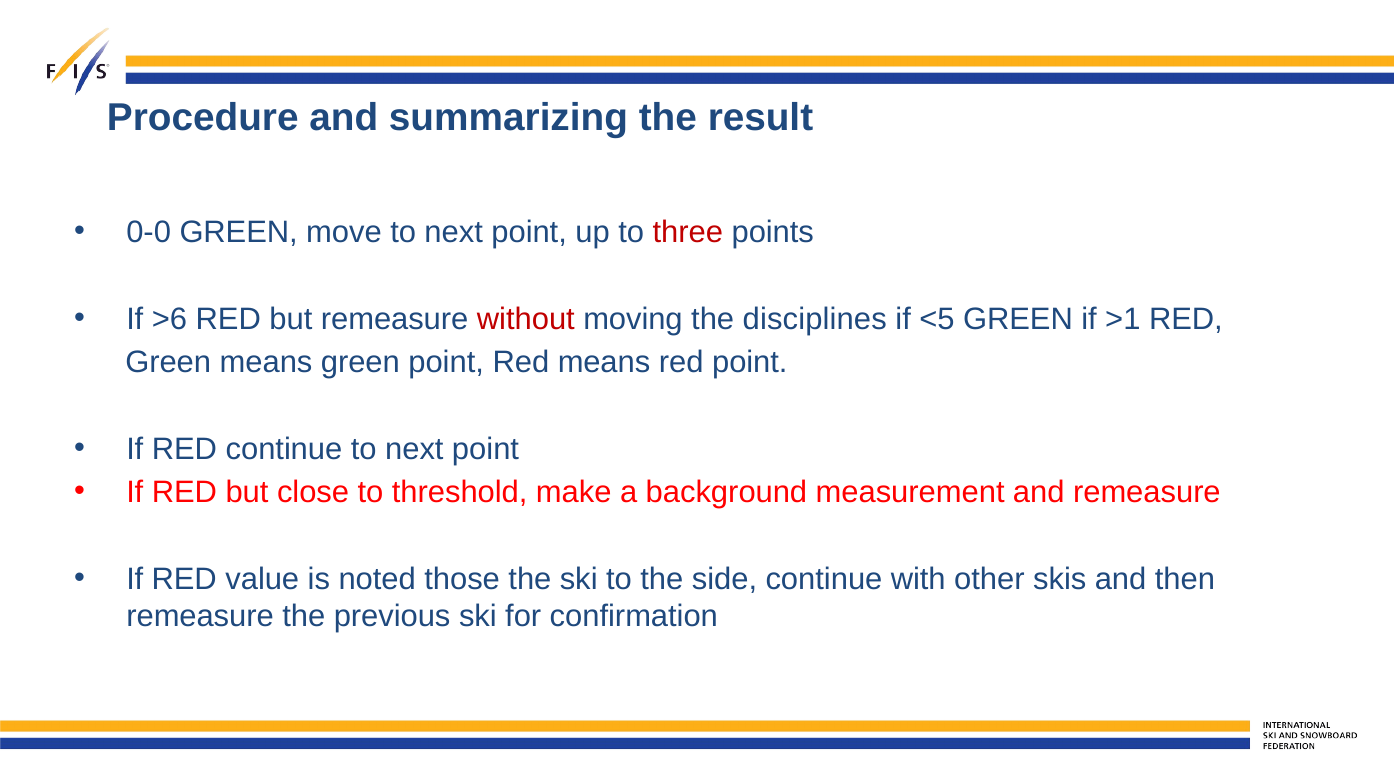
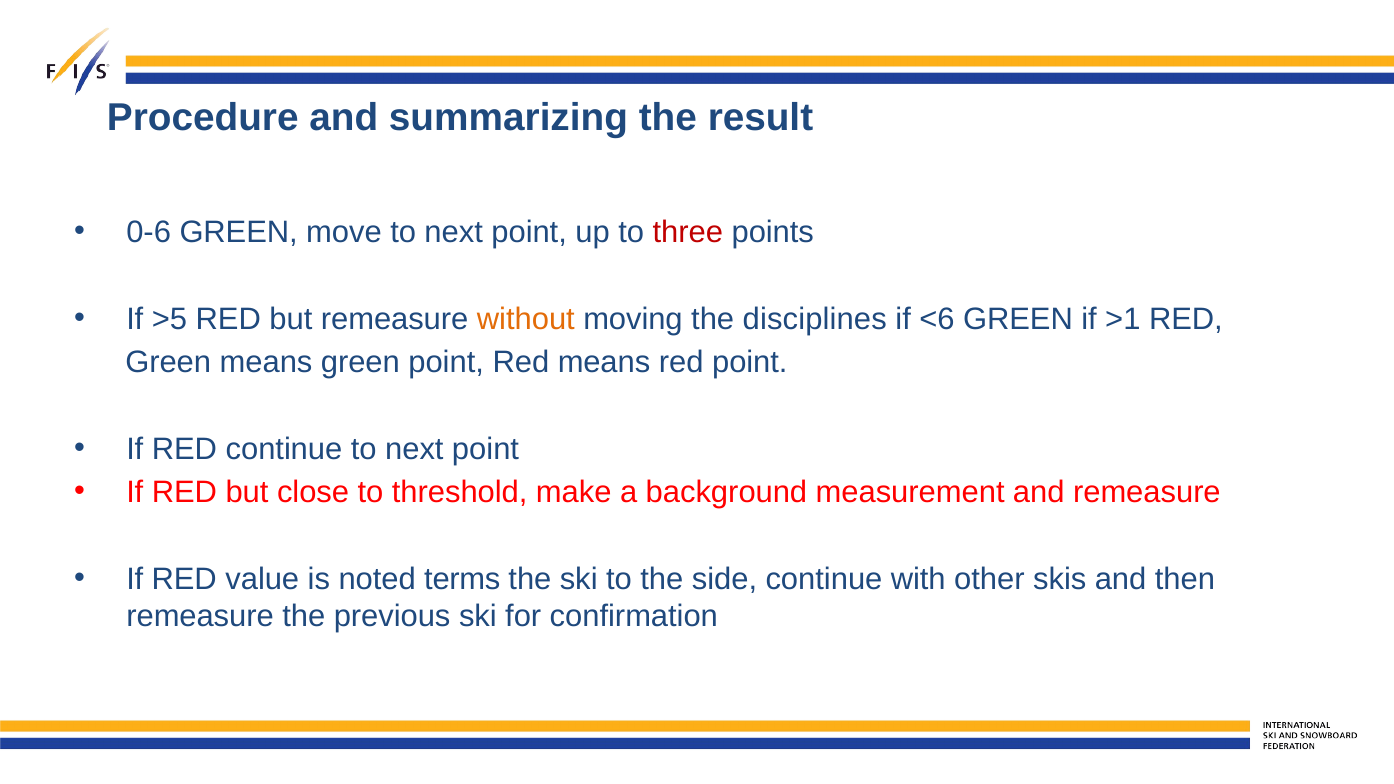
0-0: 0-0 -> 0-6
>6: >6 -> >5
without colour: red -> orange
<5: <5 -> <6
those: those -> terms
